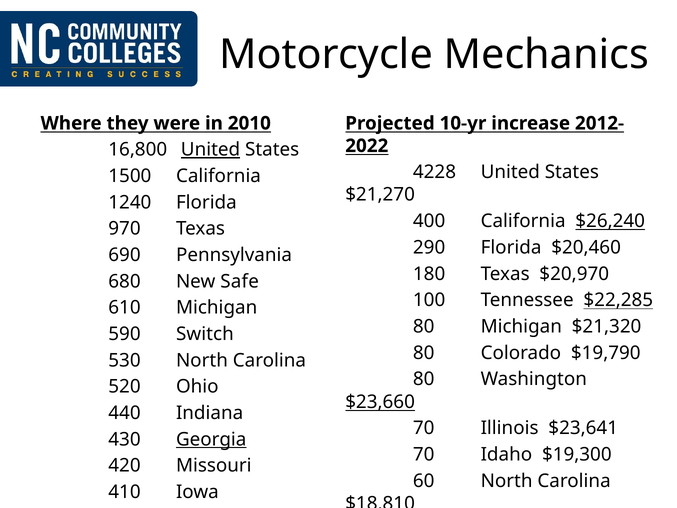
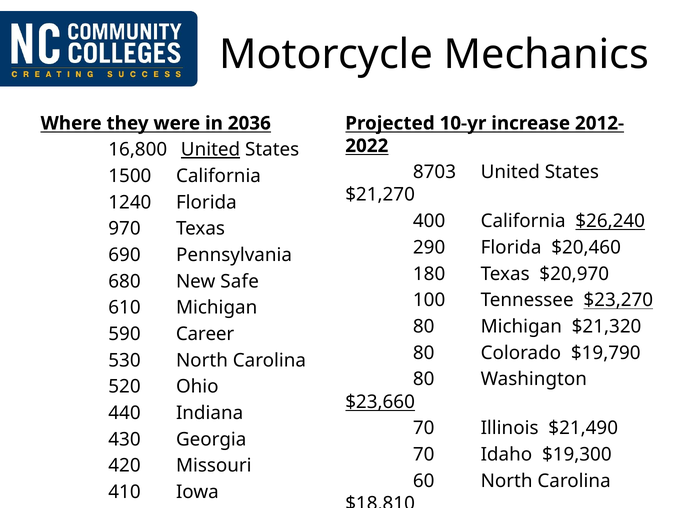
2010: 2010 -> 2036
4228: 4228 -> 8703
$22,285: $22,285 -> $23,270
Switch: Switch -> Career
$23,641: $23,641 -> $21,490
Georgia at (211, 439) underline: present -> none
